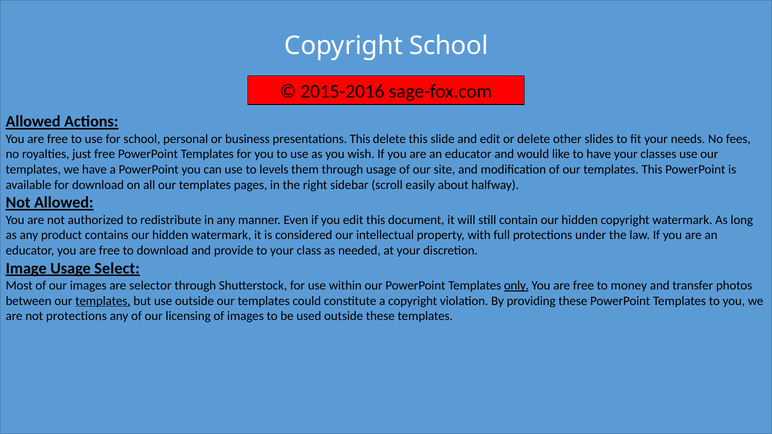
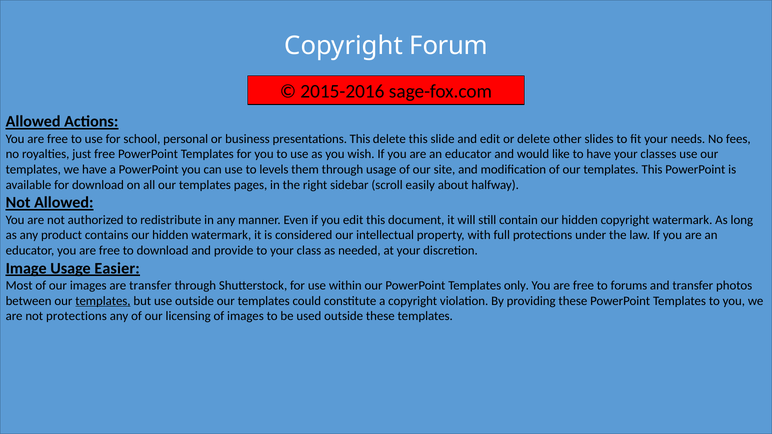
Copyright School: School -> Forum
Select: Select -> Easier
are selector: selector -> transfer
only underline: present -> none
money: money -> forums
